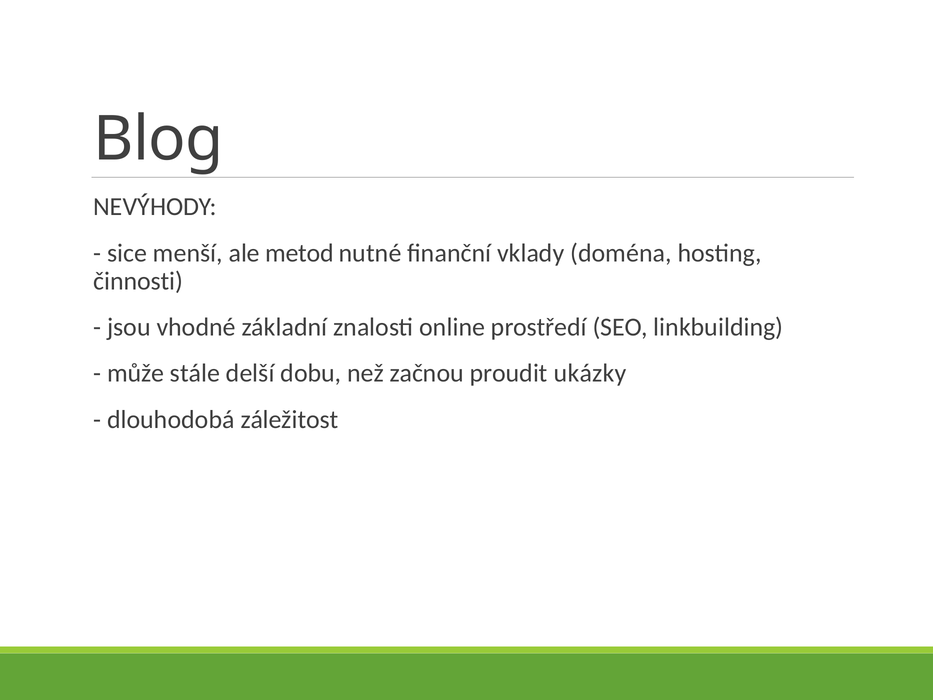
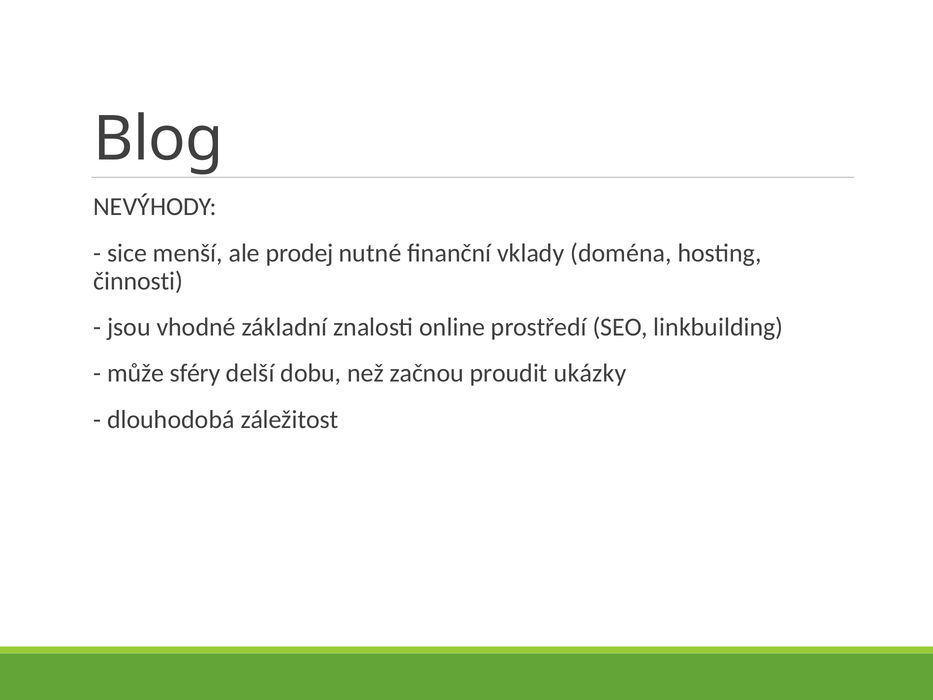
metod: metod -> prodej
stále: stále -> sféry
